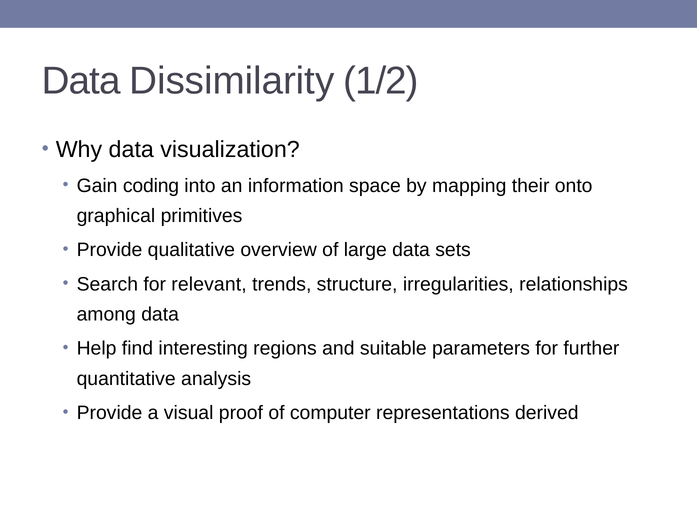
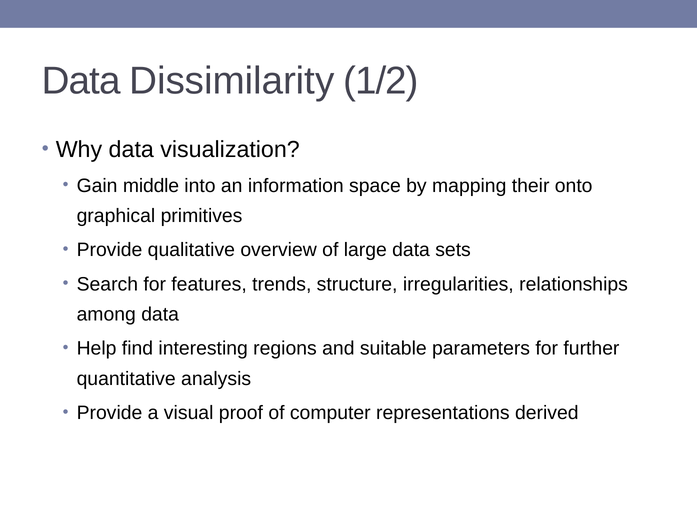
coding: coding -> middle
relevant: relevant -> features
